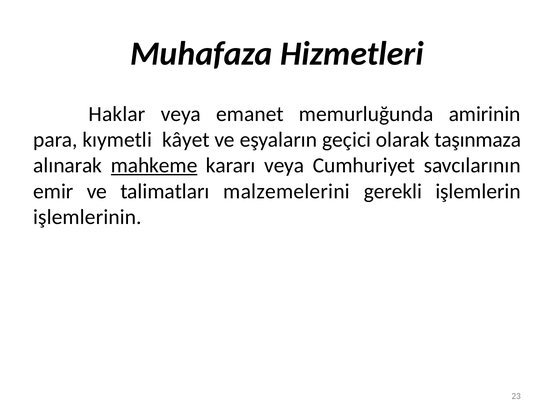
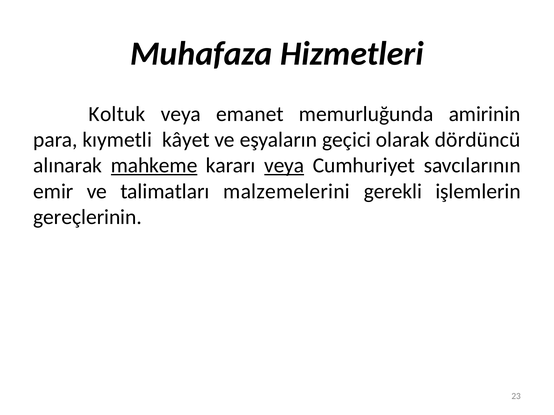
Haklar: Haklar -> Koltuk
taşınmaza: taşınmaza -> dördüncü
veya at (284, 166) underline: none -> present
işlemlerinin: işlemlerinin -> gereçlerinin
